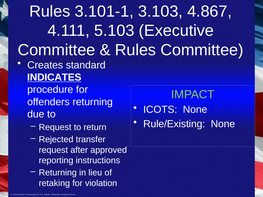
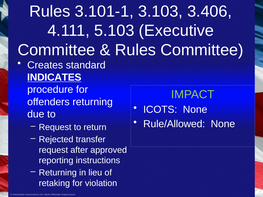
4.867: 4.867 -> 3.406
Rule/Existing: Rule/Existing -> Rule/Allowed
